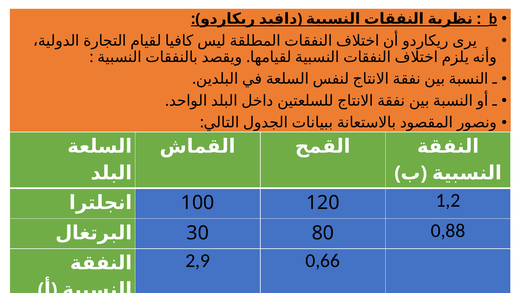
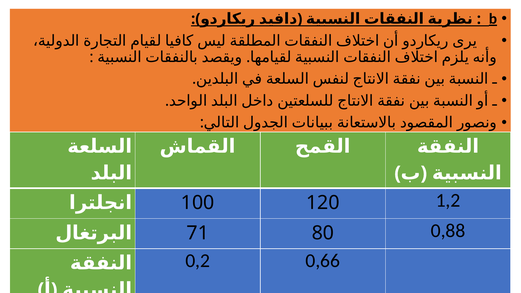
30: 30 -> 71
2,9: 2,9 -> 0,2
